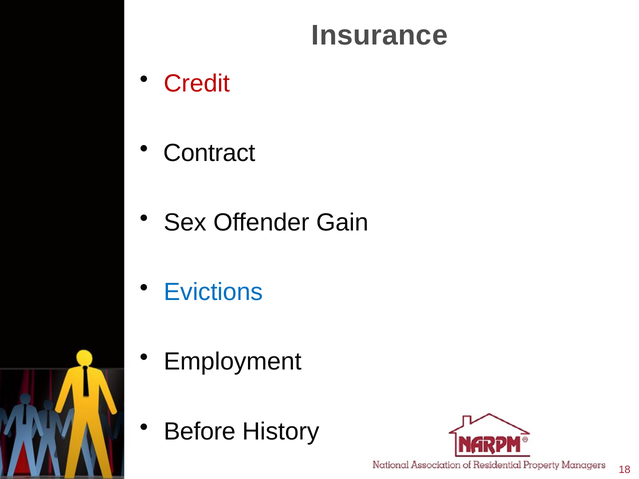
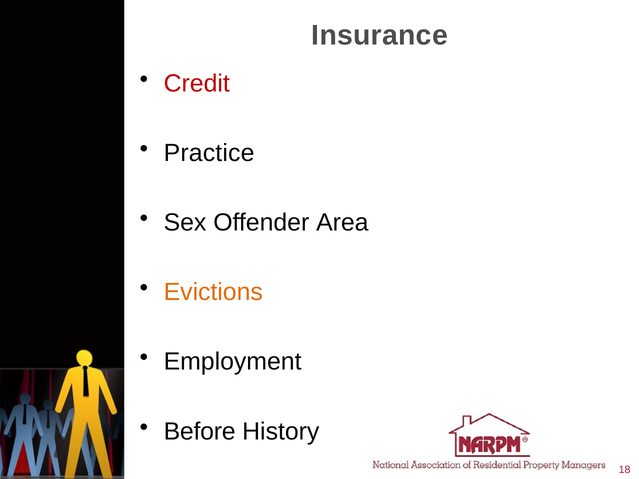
Contract: Contract -> Practice
Gain: Gain -> Area
Evictions colour: blue -> orange
